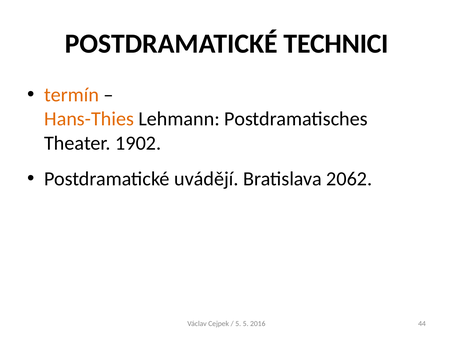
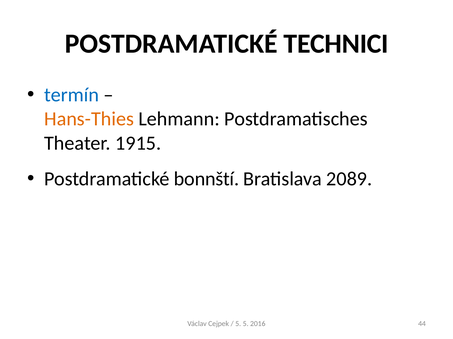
termín colour: orange -> blue
1902: 1902 -> 1915
uvádějí: uvádějí -> bonnští
2062: 2062 -> 2089
